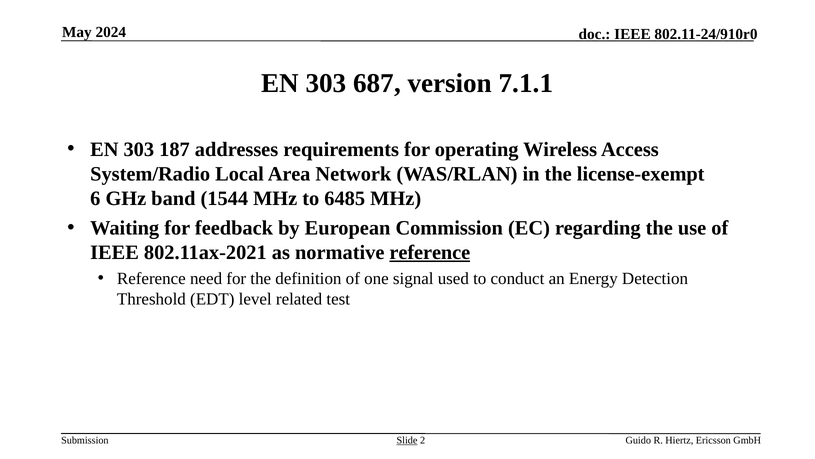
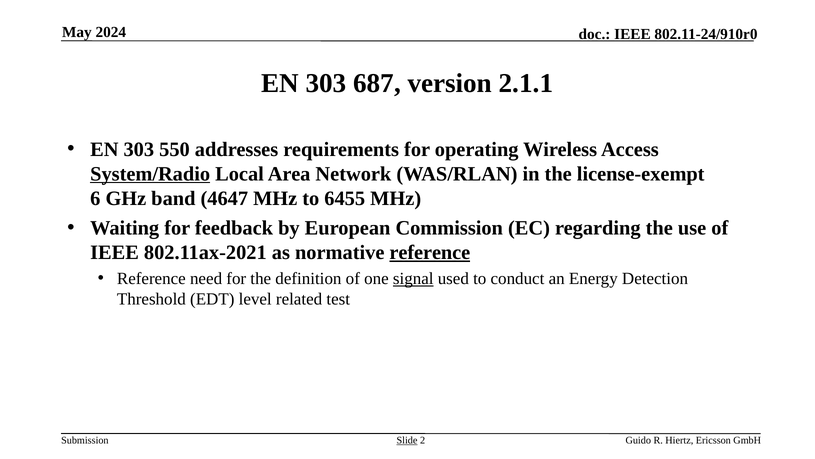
7.1.1: 7.1.1 -> 2.1.1
187: 187 -> 550
System/Radio underline: none -> present
1544: 1544 -> 4647
6485: 6485 -> 6455
signal underline: none -> present
